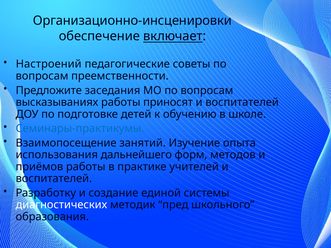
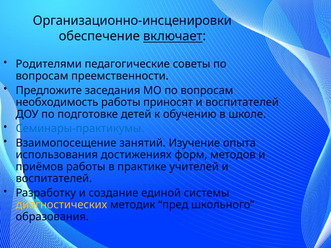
Настроений: Настроений -> Родителями
высказываниях: высказываниях -> необходимость
дальнейшего: дальнейшего -> достижениях
диагностических colour: white -> yellow
